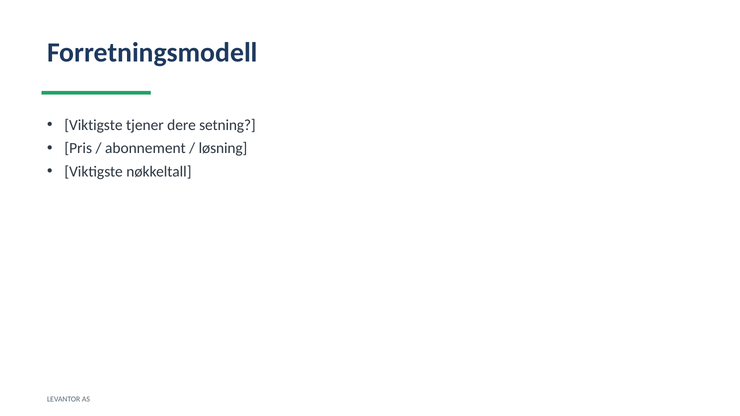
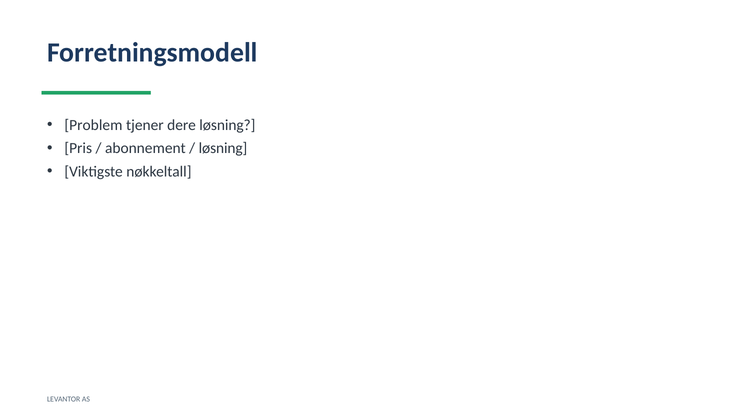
Viktigste at (93, 125): Viktigste -> Problem
dere setning: setning -> løsning
